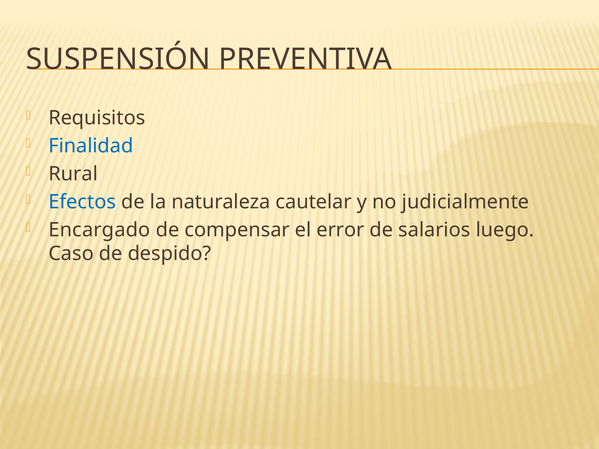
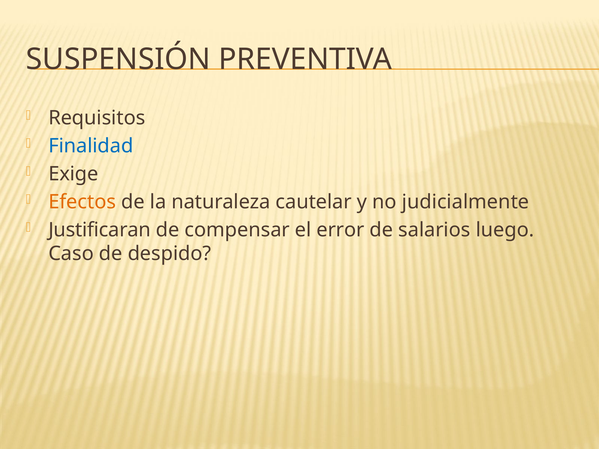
Rural: Rural -> Exige
Efectos colour: blue -> orange
Encargado: Encargado -> Justificaran
